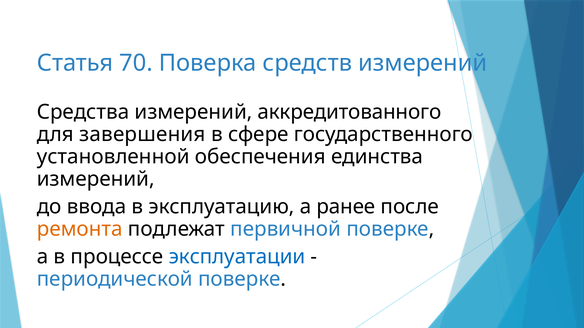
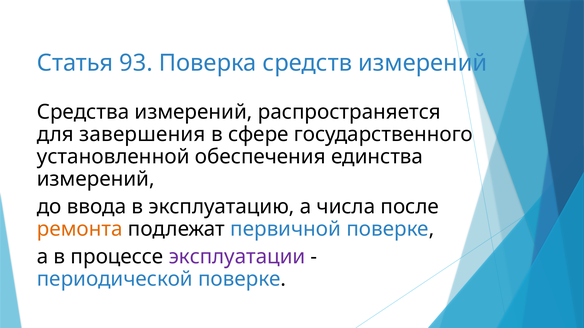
70: 70 -> 93
аккредитованного: аккредитованного -> распространяется
ранее: ранее -> числа
эксплуатации colour: blue -> purple
